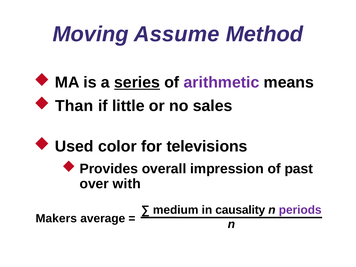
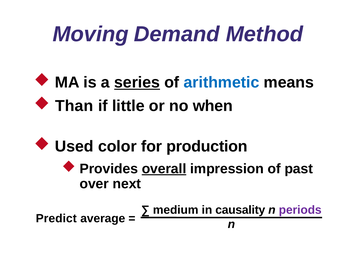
Assume: Assume -> Demand
arithmetic colour: purple -> blue
sales: sales -> when
televisions: televisions -> production
overall underline: none -> present
with: with -> next
Makers: Makers -> Predict
